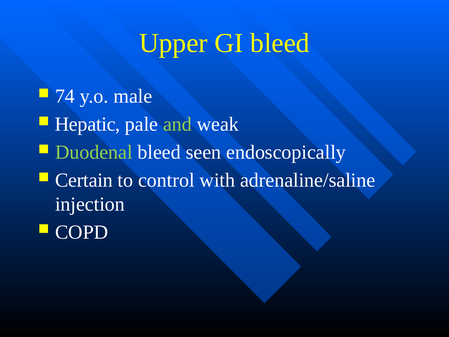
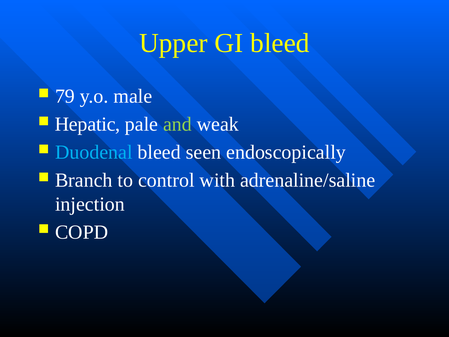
74: 74 -> 79
Duodenal colour: light green -> light blue
Certain: Certain -> Branch
